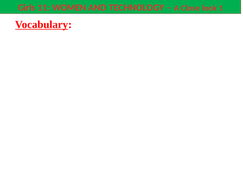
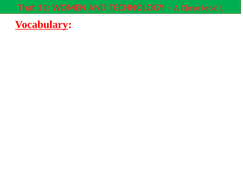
Girls: Girls -> That
